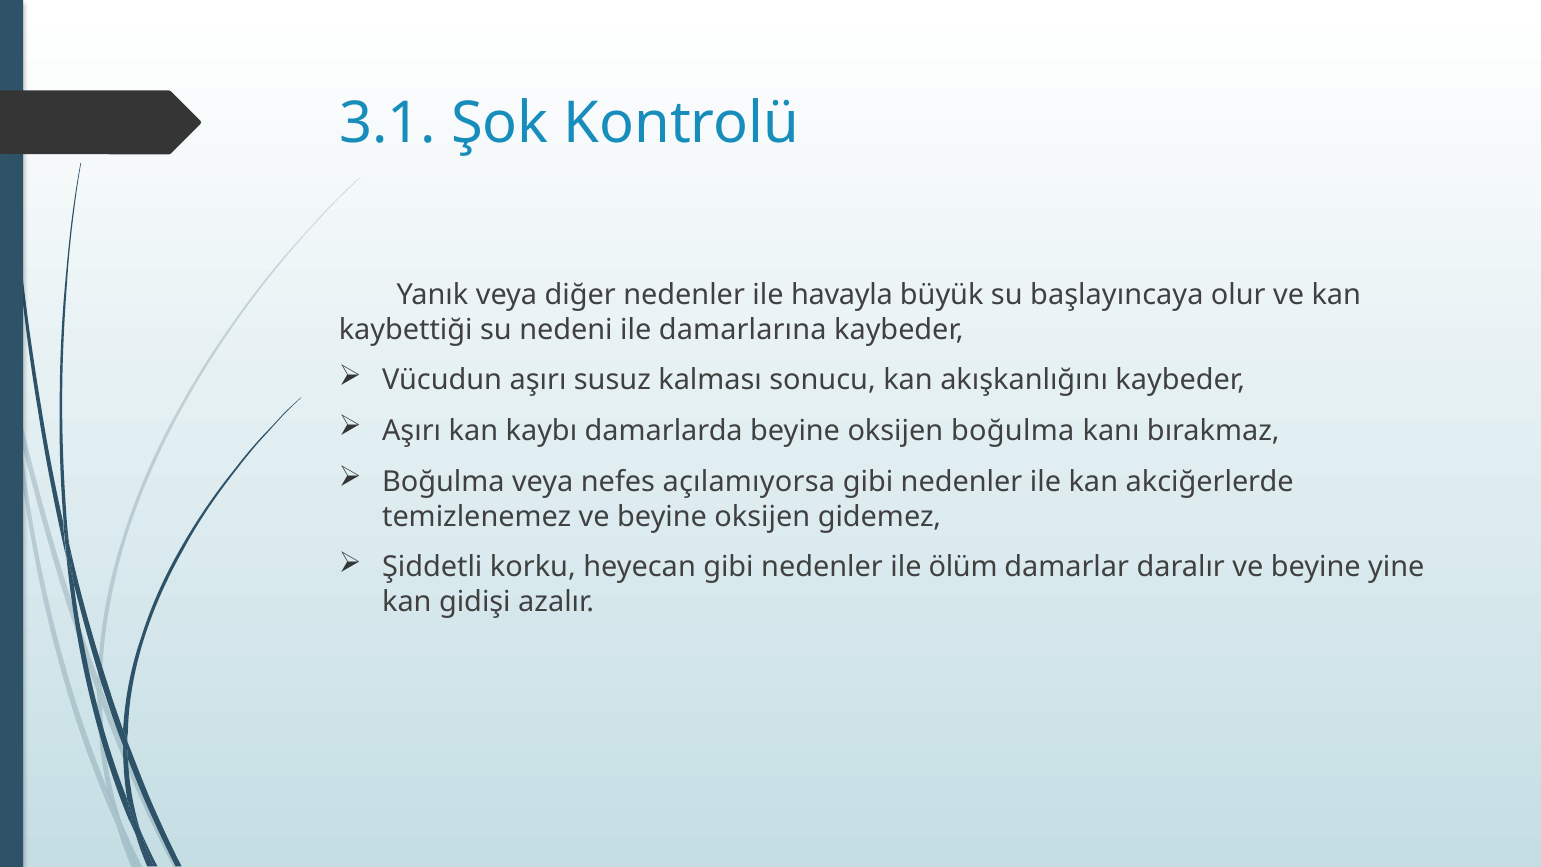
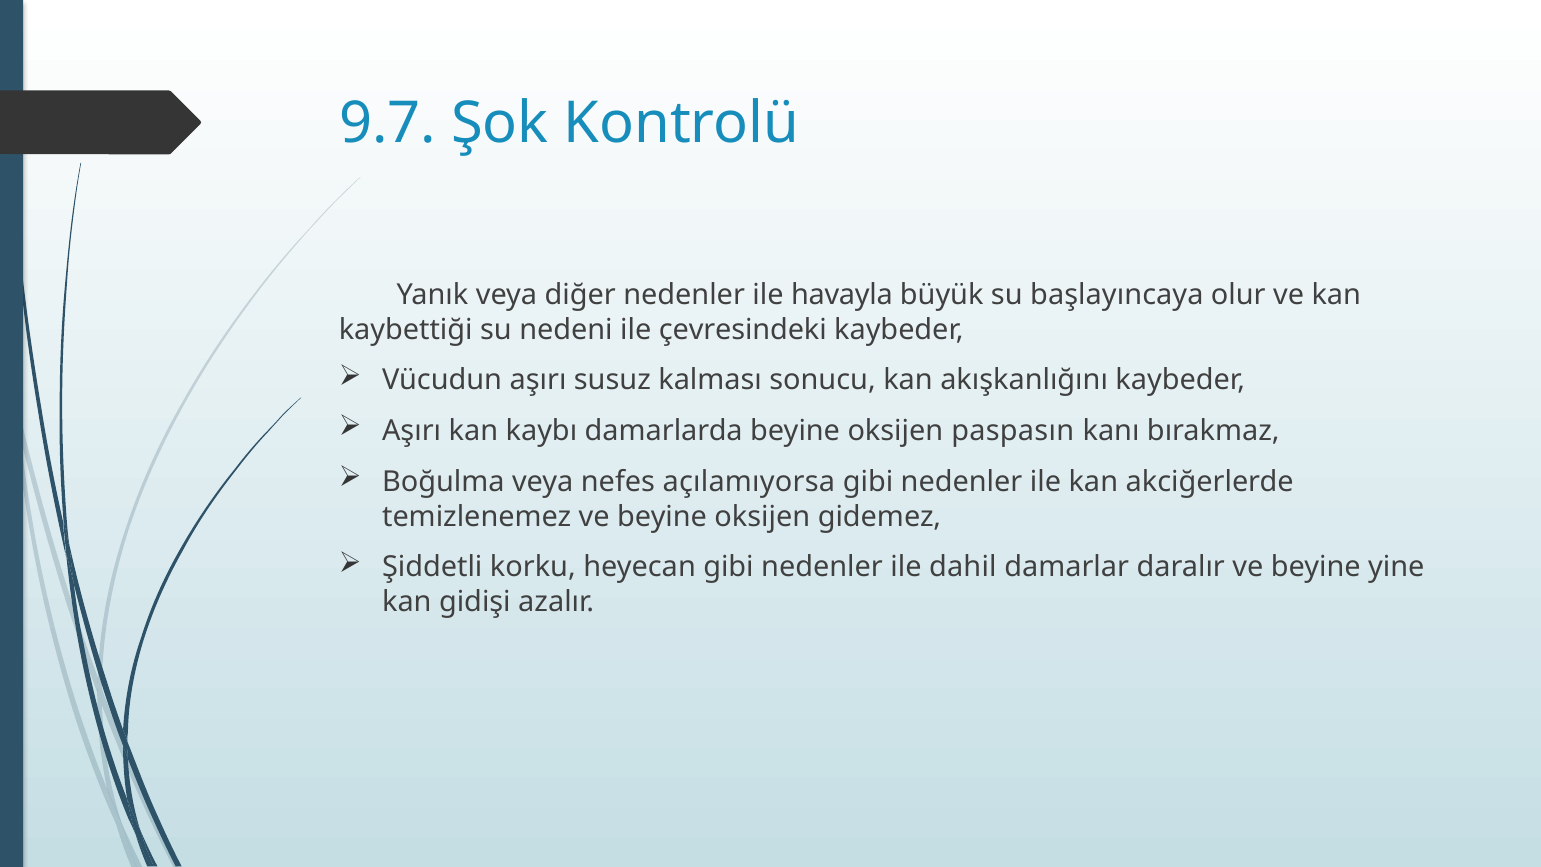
3.1: 3.1 -> 9.7
damarlarına: damarlarına -> çevresindeki
oksijen boğulma: boğulma -> paspasın
ölüm: ölüm -> dahil
